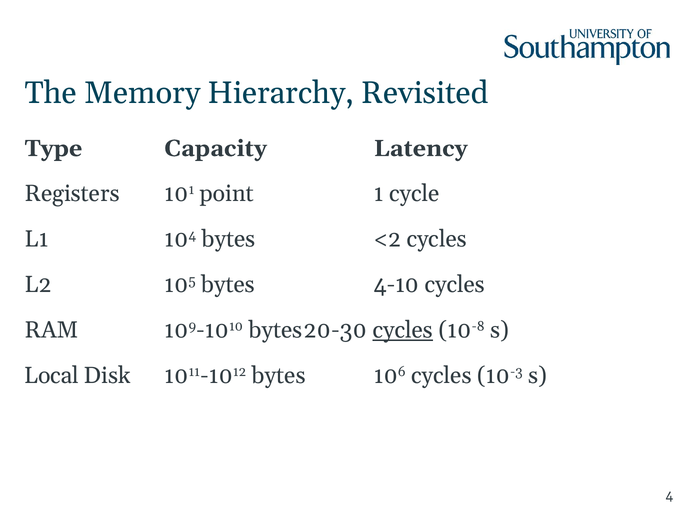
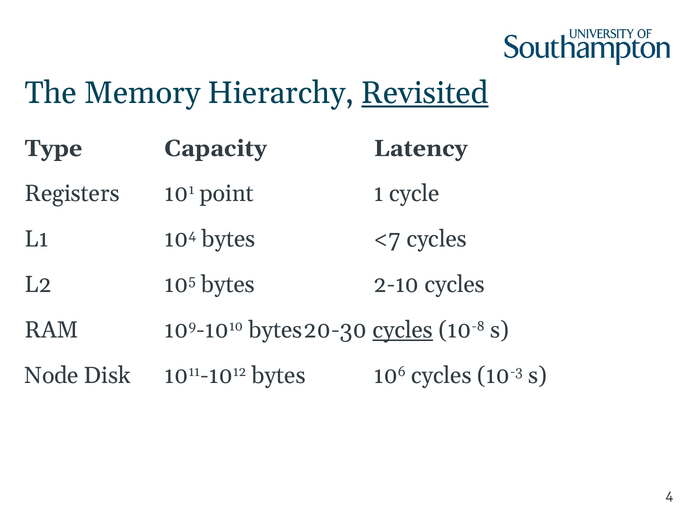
Revisited underline: none -> present
<2: <2 -> <7
4-10: 4-10 -> 2-10
Local: Local -> Node
